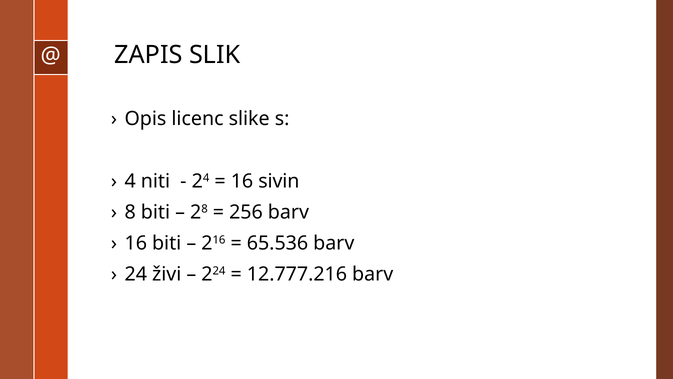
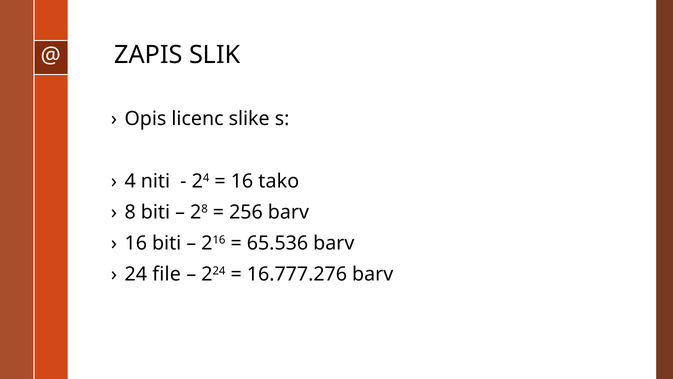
sivin: sivin -> tako
živi: živi -> file
12.777.216: 12.777.216 -> 16.777.276
